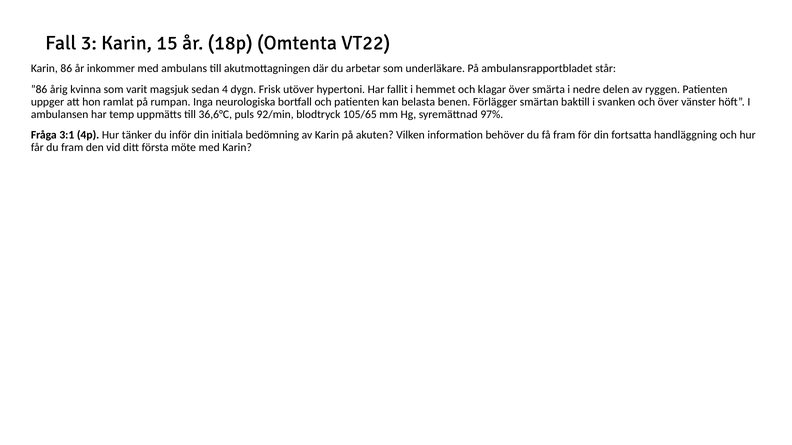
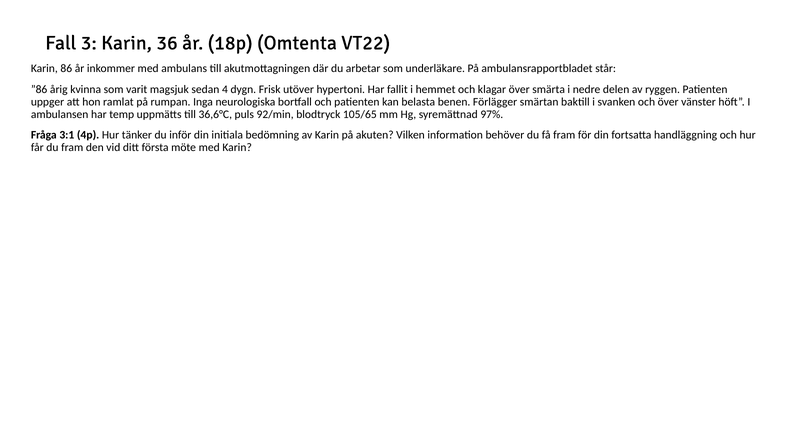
15: 15 -> 36
